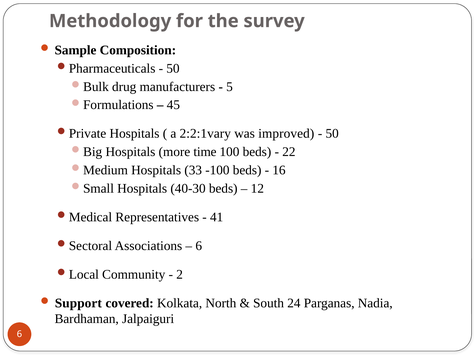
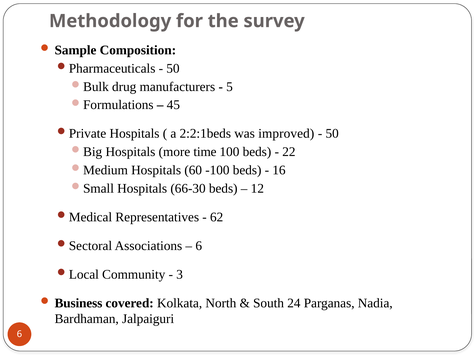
2:2:1vary: 2:2:1vary -> 2:2:1beds
33: 33 -> 60
40-30: 40-30 -> 66-30
41: 41 -> 62
2: 2 -> 3
Support: Support -> Business
